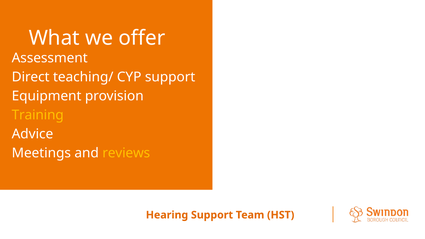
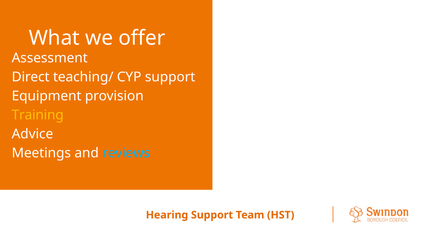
reviews colour: yellow -> light blue
